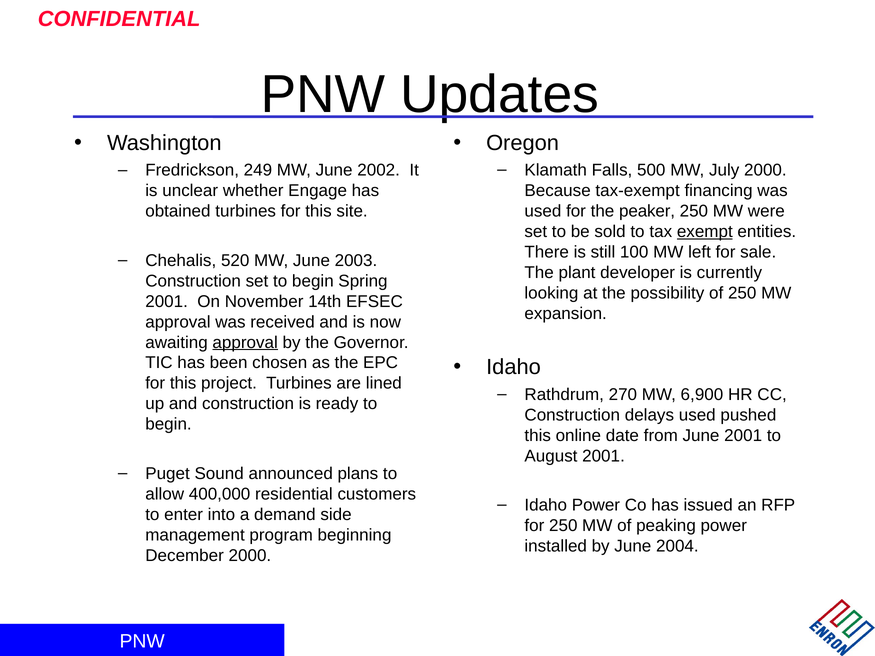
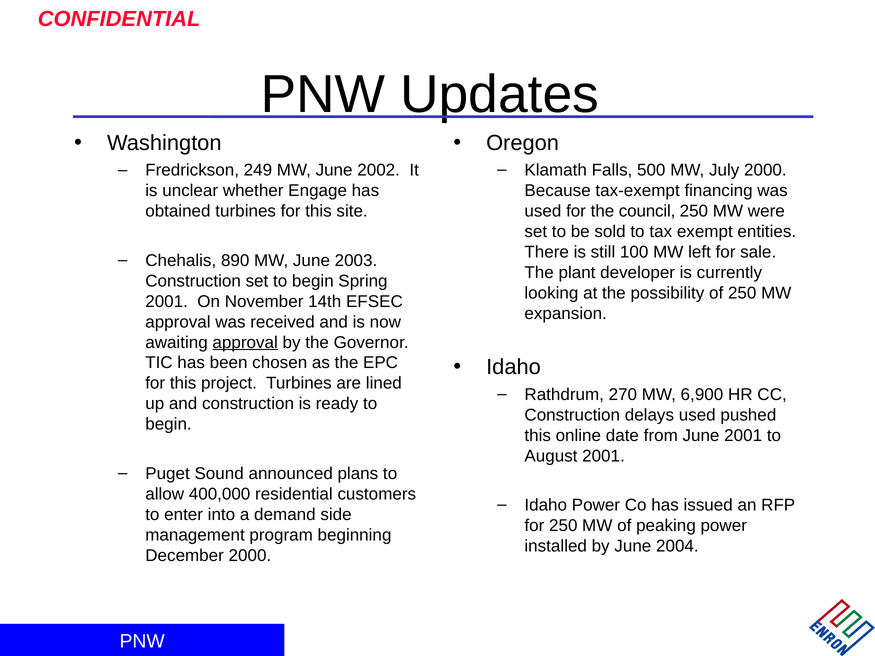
peaker: peaker -> council
exempt underline: present -> none
520: 520 -> 890
